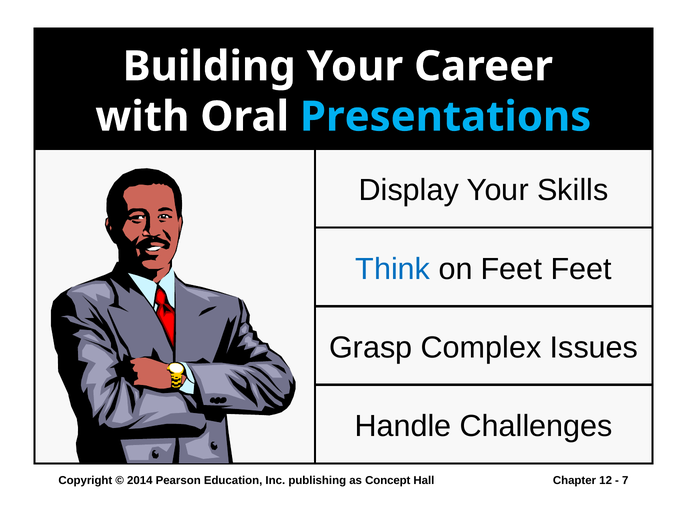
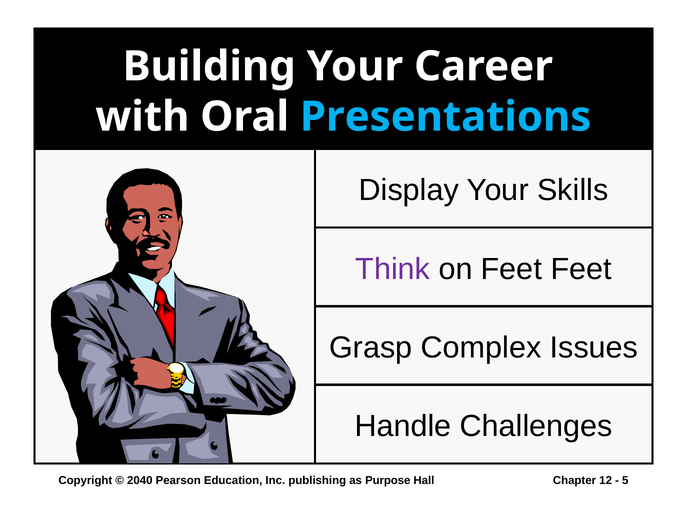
Think colour: blue -> purple
2014: 2014 -> 2040
Concept: Concept -> Purpose
7: 7 -> 5
